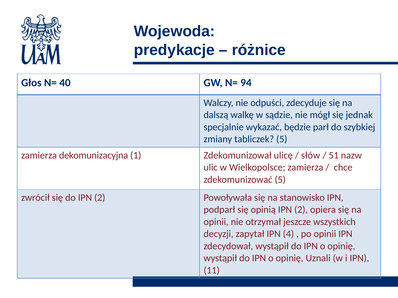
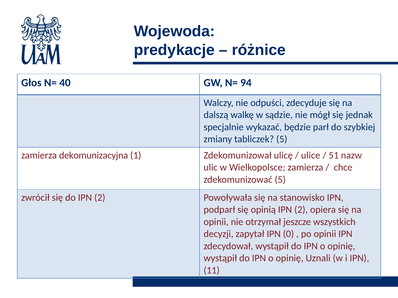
słów: słów -> ulice
4: 4 -> 0
